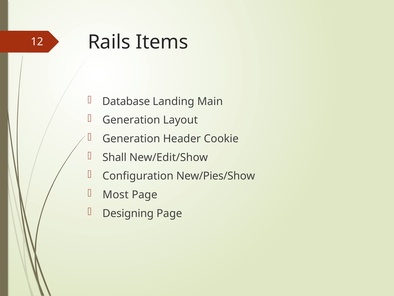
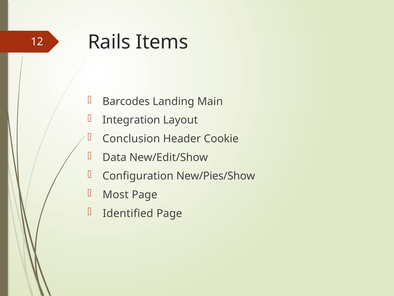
Database: Database -> Barcodes
Generation at (131, 120): Generation -> Integration
Generation at (131, 139): Generation -> Conclusion
Shall: Shall -> Data
Designing: Designing -> Identified
